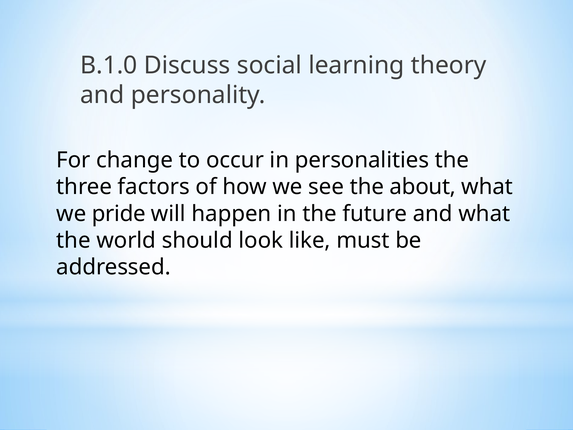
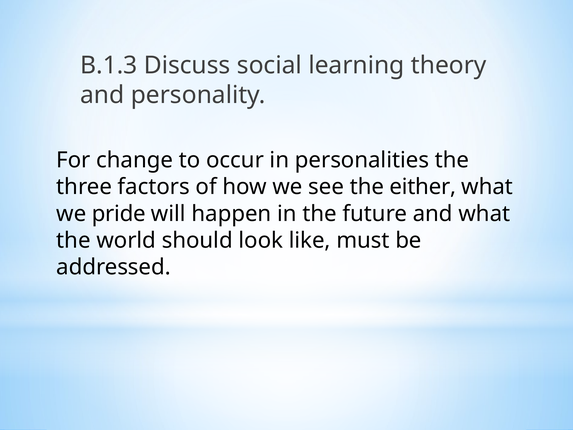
B.1.0: B.1.0 -> B.1.3
about: about -> either
